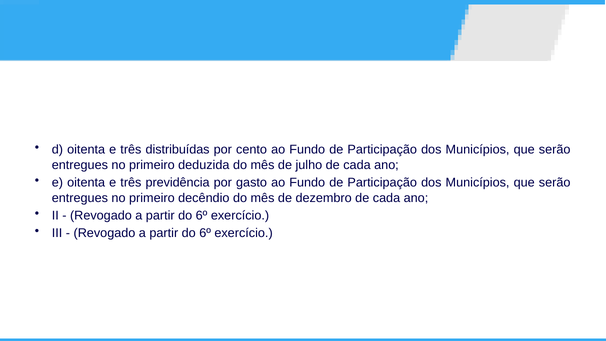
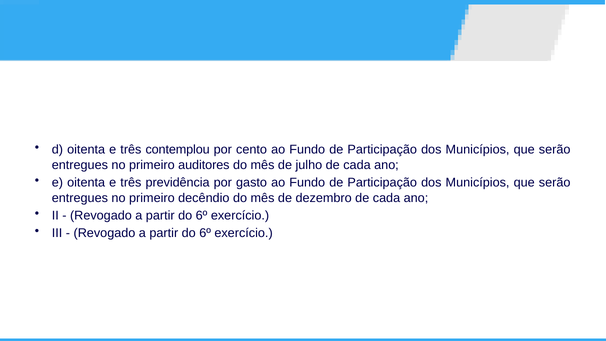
distribuídas: distribuídas -> contemplou
deduzida: deduzida -> auditores
